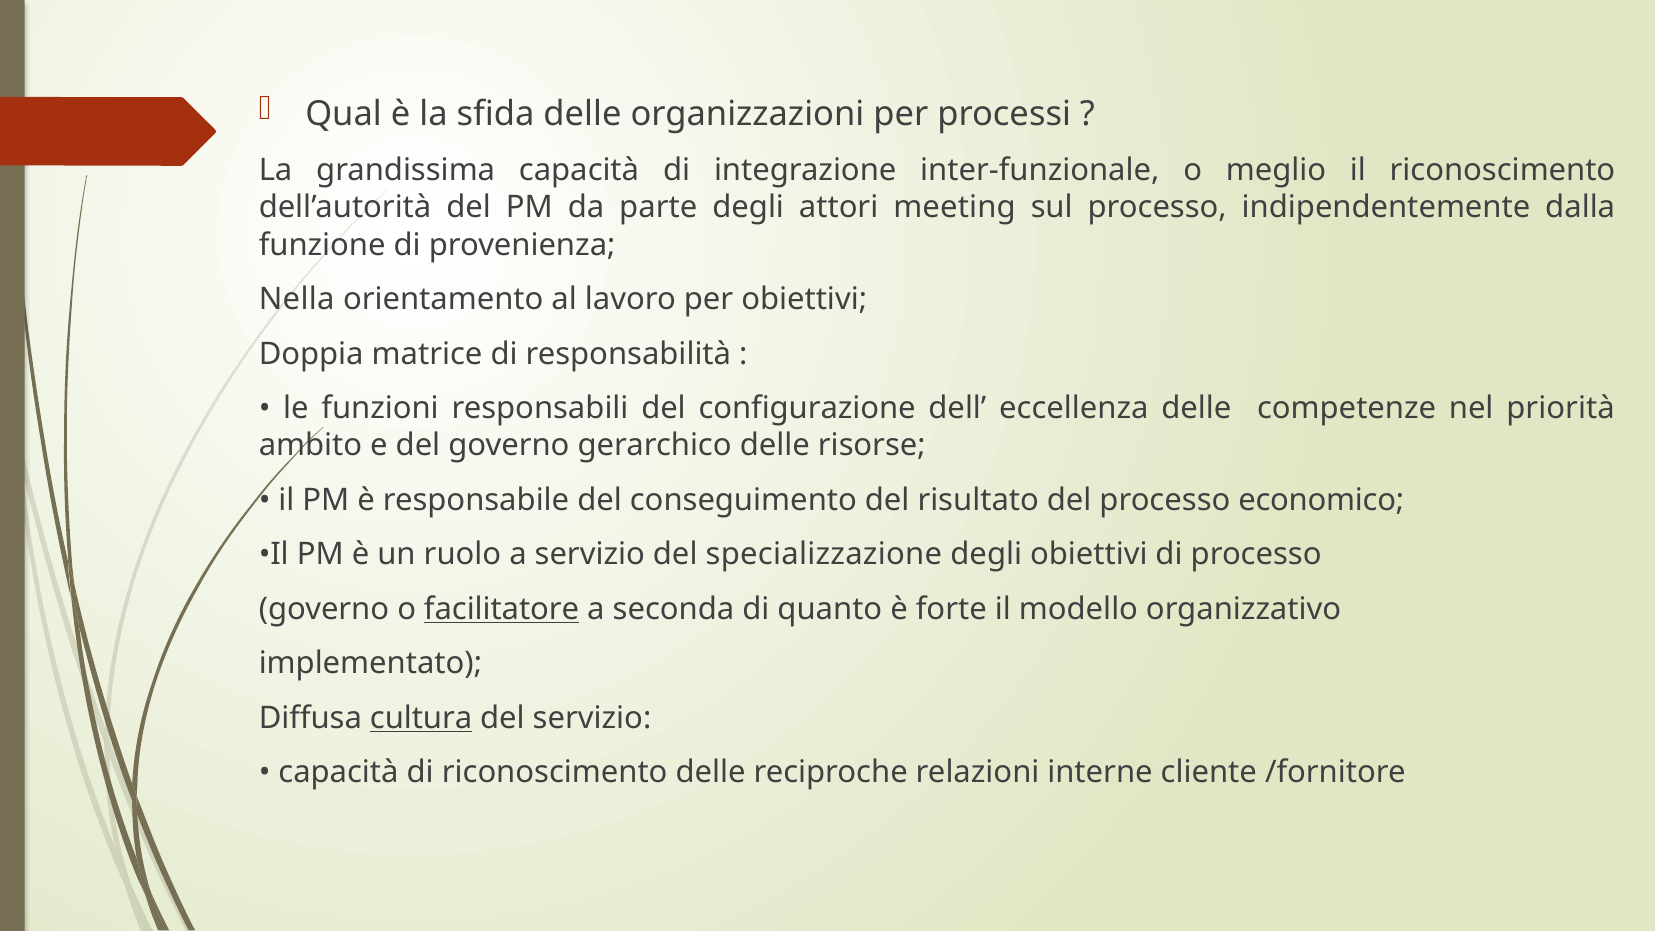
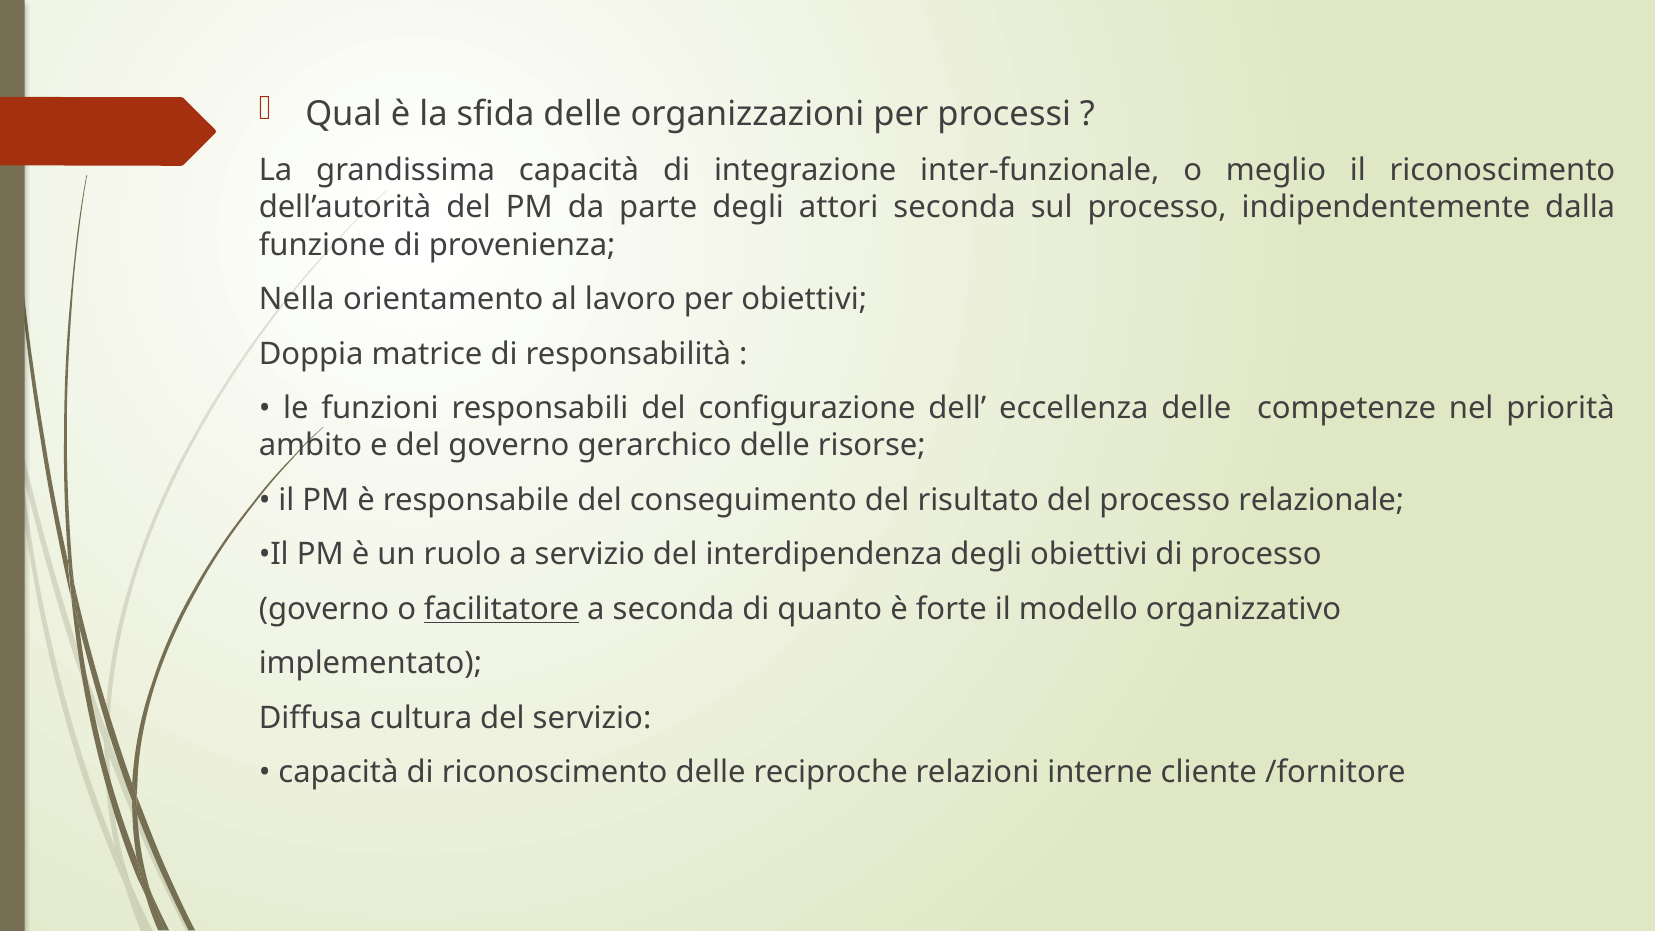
attori meeting: meeting -> seconda
economico: economico -> relazionale
specializzazione: specializzazione -> interdipendenza
cultura underline: present -> none
